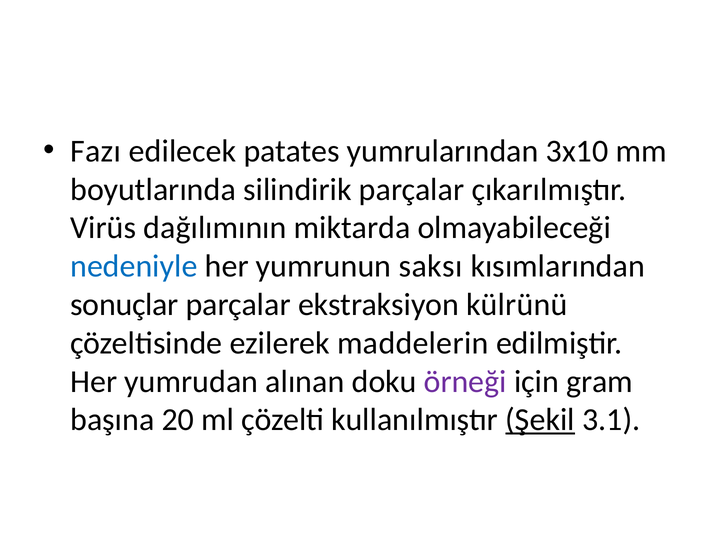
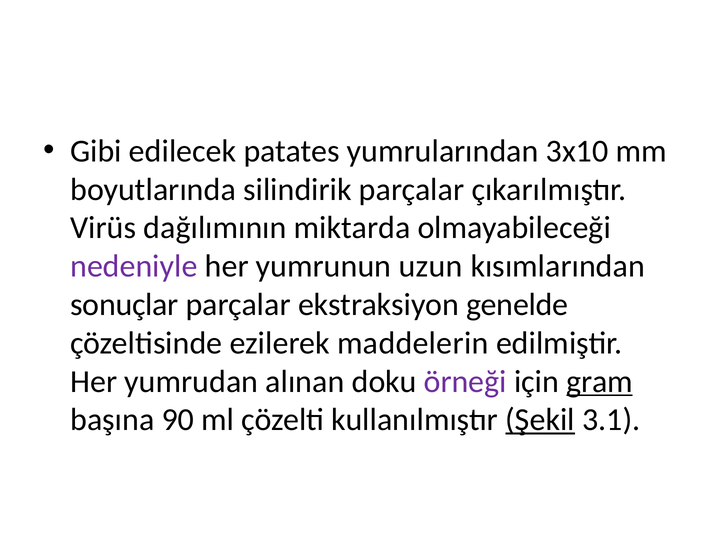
Fazı: Fazı -> Gibi
nedeniyle colour: blue -> purple
saksı: saksı -> uzun
külrünü: külrünü -> genelde
gram underline: none -> present
20: 20 -> 90
